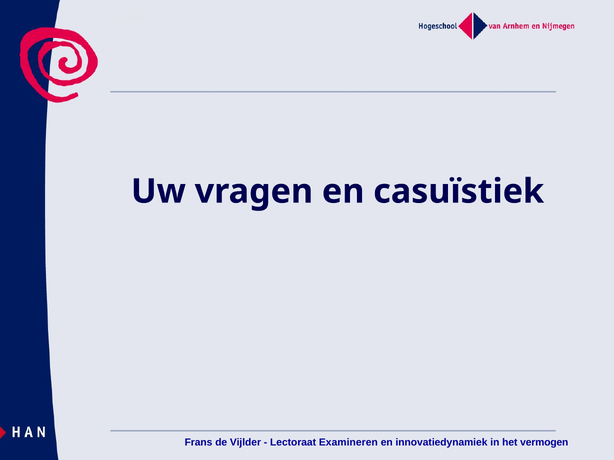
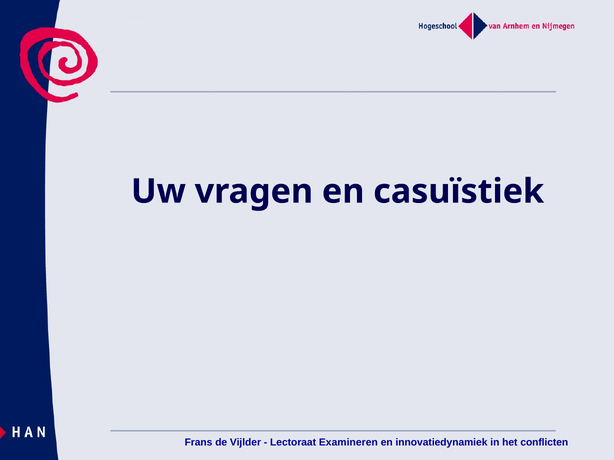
vermogen: vermogen -> conflicten
